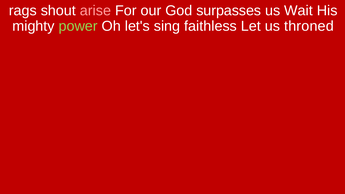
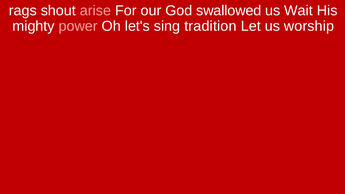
surpasses: surpasses -> swallowed
power colour: light green -> pink
faithless: faithless -> tradition
throned: throned -> worship
